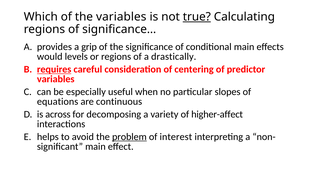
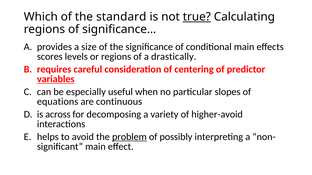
the variables: variables -> standard
grip: grip -> size
would: would -> scores
requires underline: present -> none
variables at (56, 79) underline: none -> present
higher-affect: higher-affect -> higher-avoid
interest: interest -> possibly
